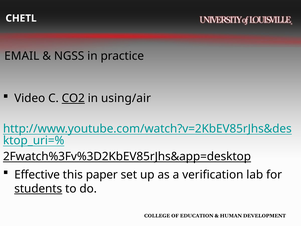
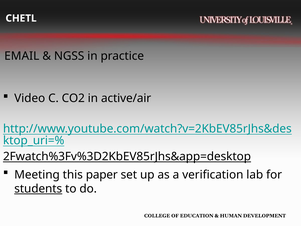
CO2 underline: present -> none
using/air: using/air -> active/air
Effective: Effective -> Meeting
